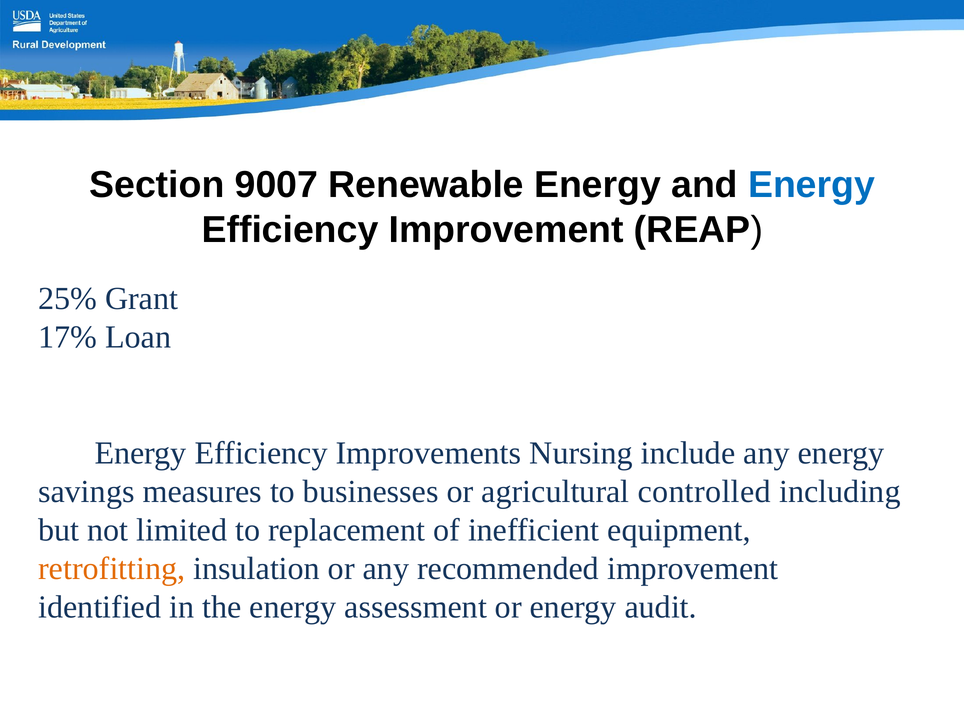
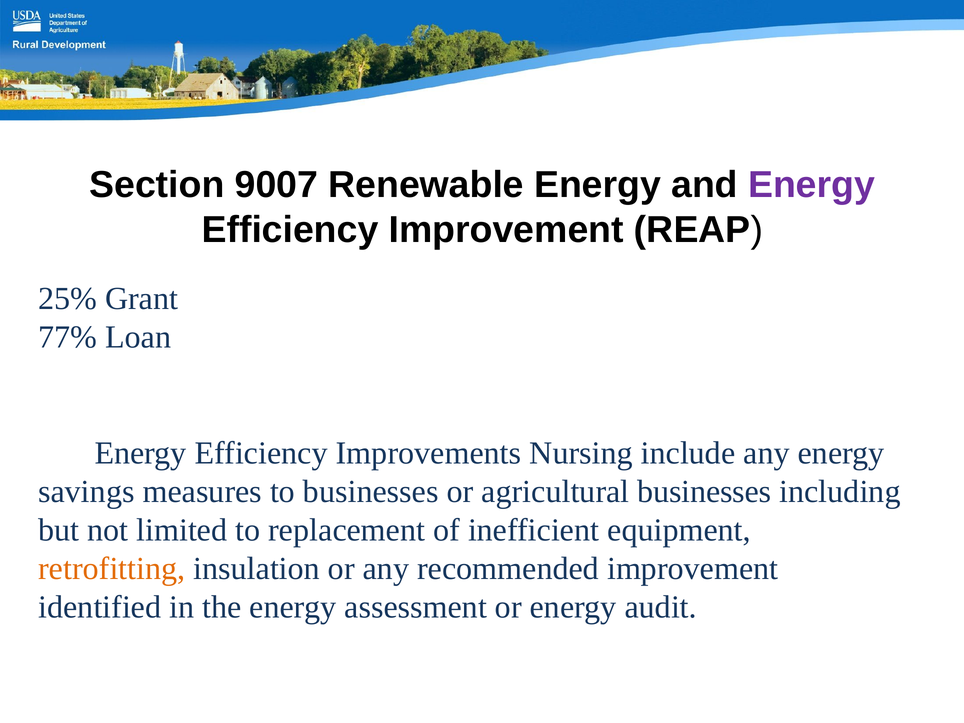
Energy at (812, 185) colour: blue -> purple
17%: 17% -> 77%
agricultural controlled: controlled -> businesses
